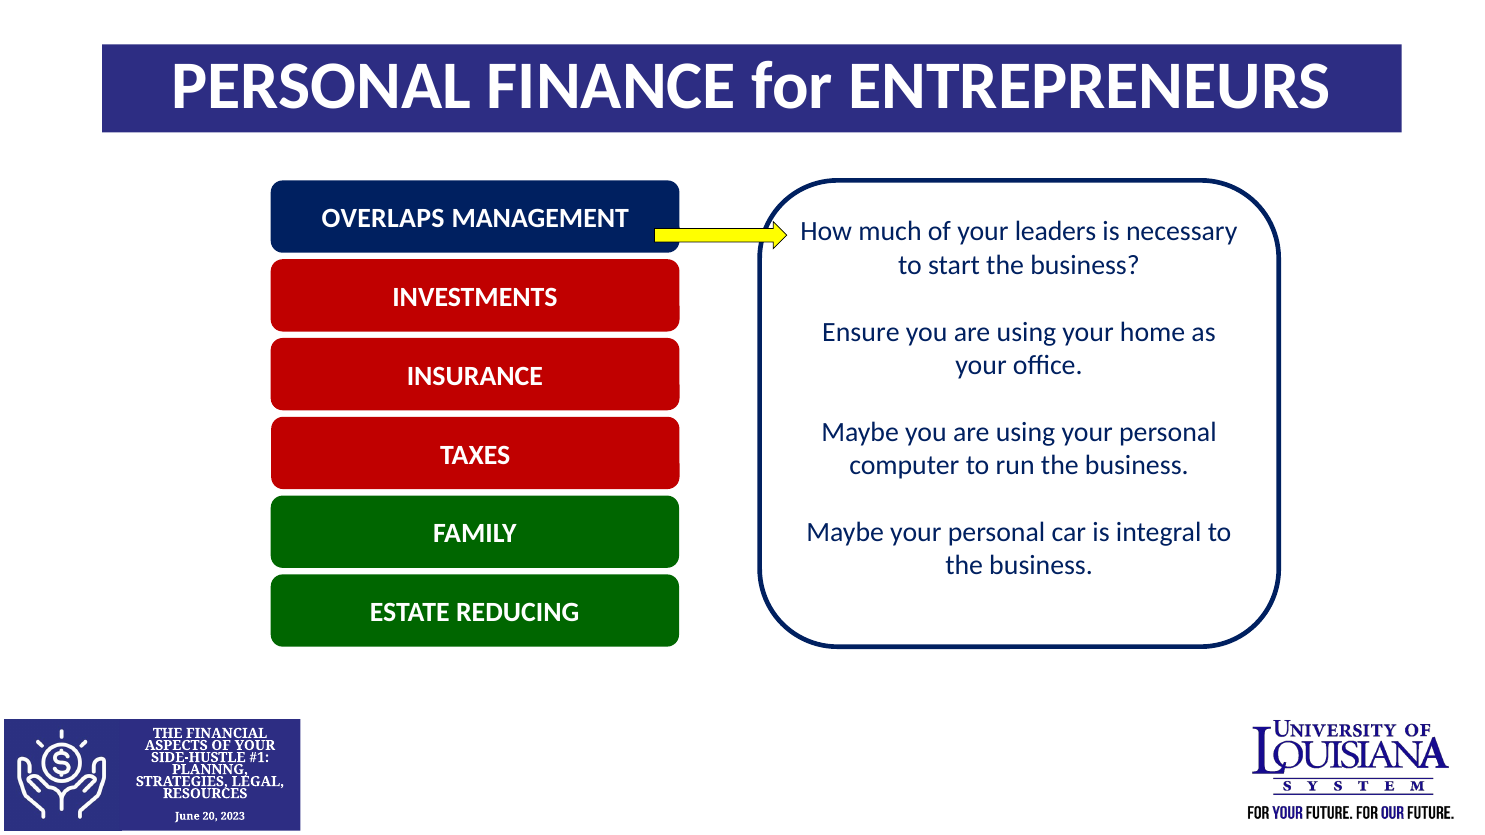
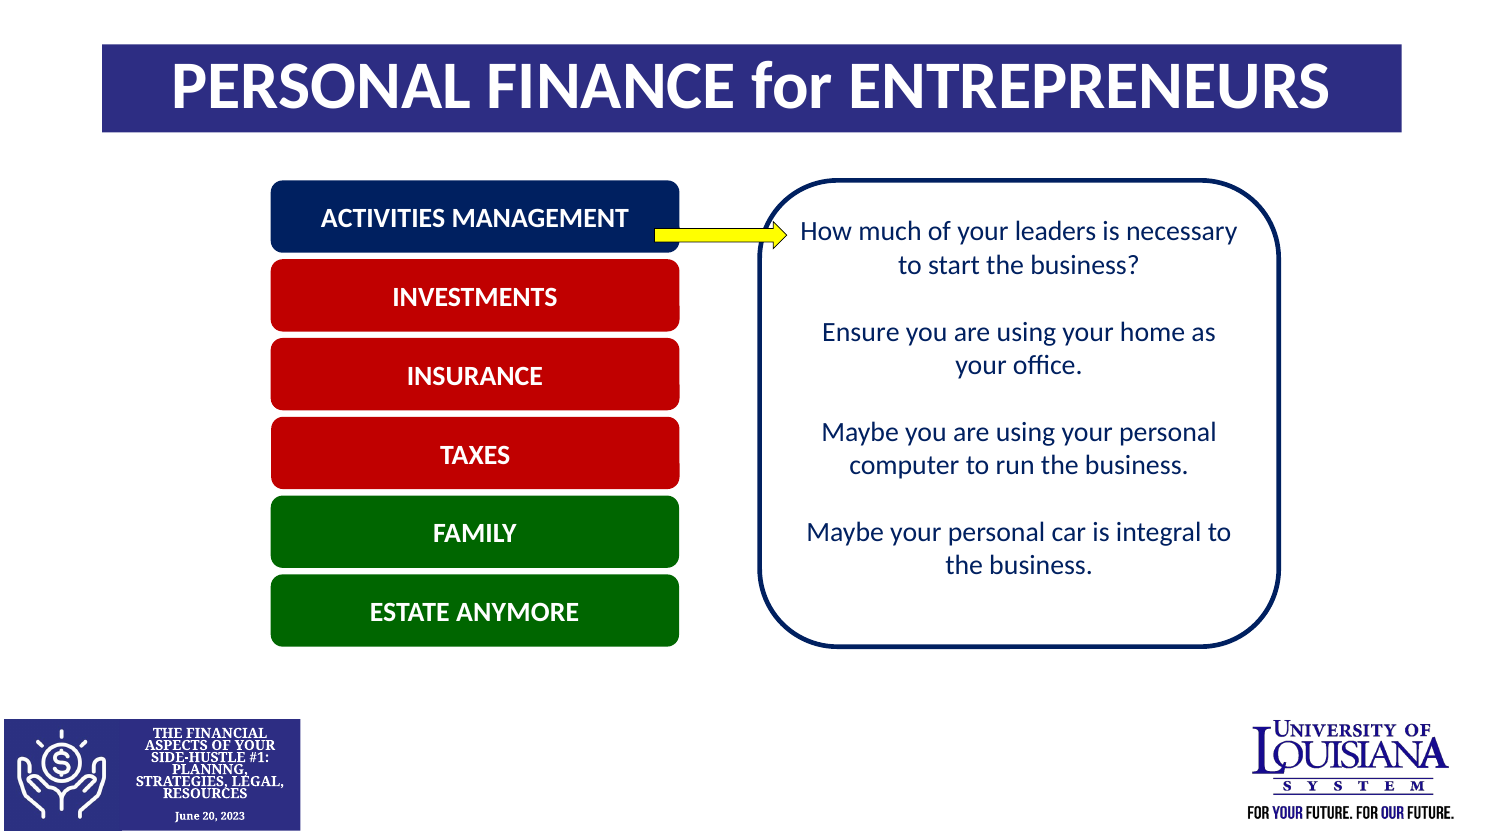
OVERLAPS: OVERLAPS -> ACTIVITIES
REDUCING: REDUCING -> ANYMORE
